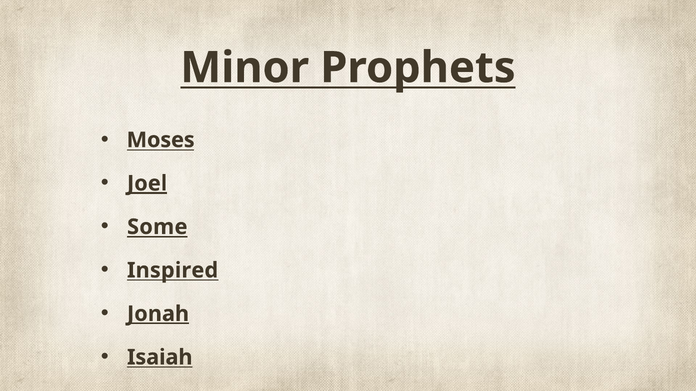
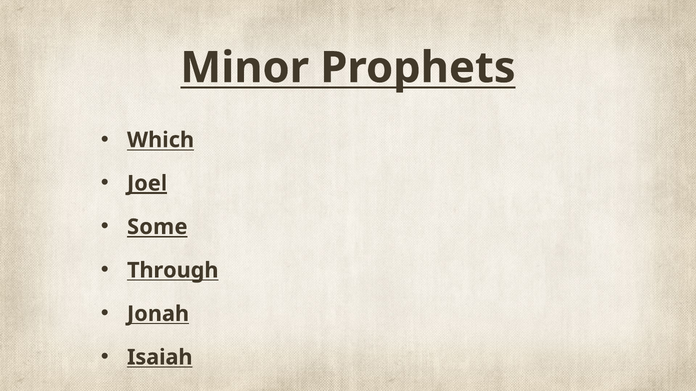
Moses: Moses -> Which
Inspired: Inspired -> Through
Jonah underline: present -> none
